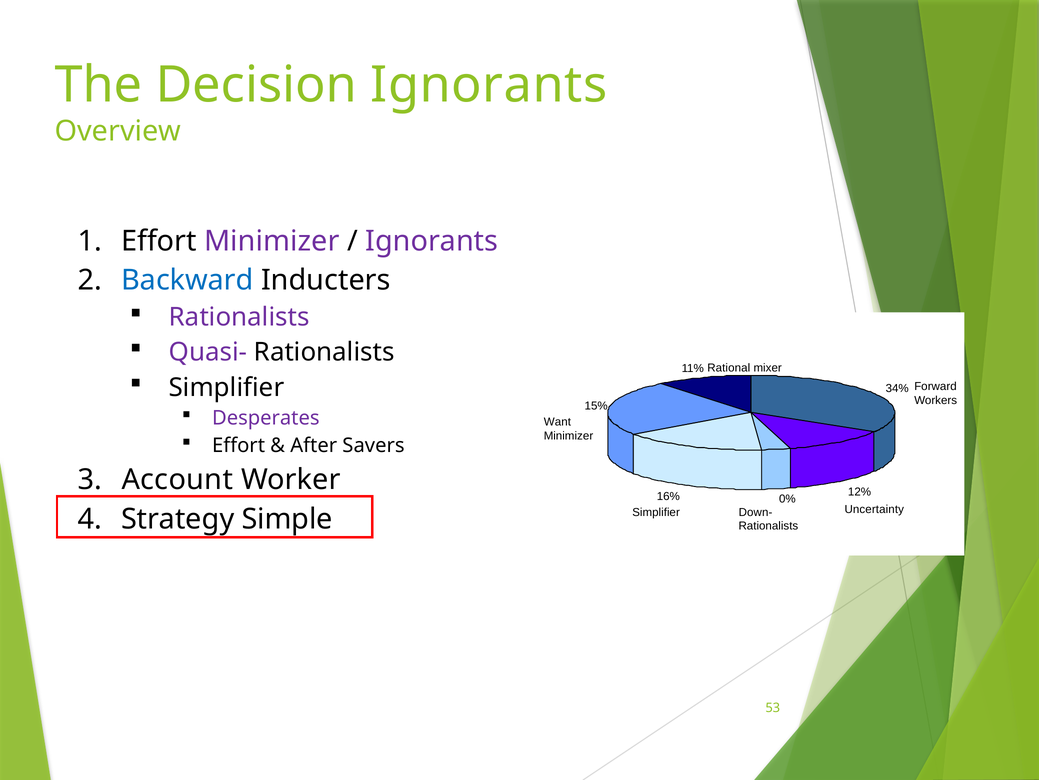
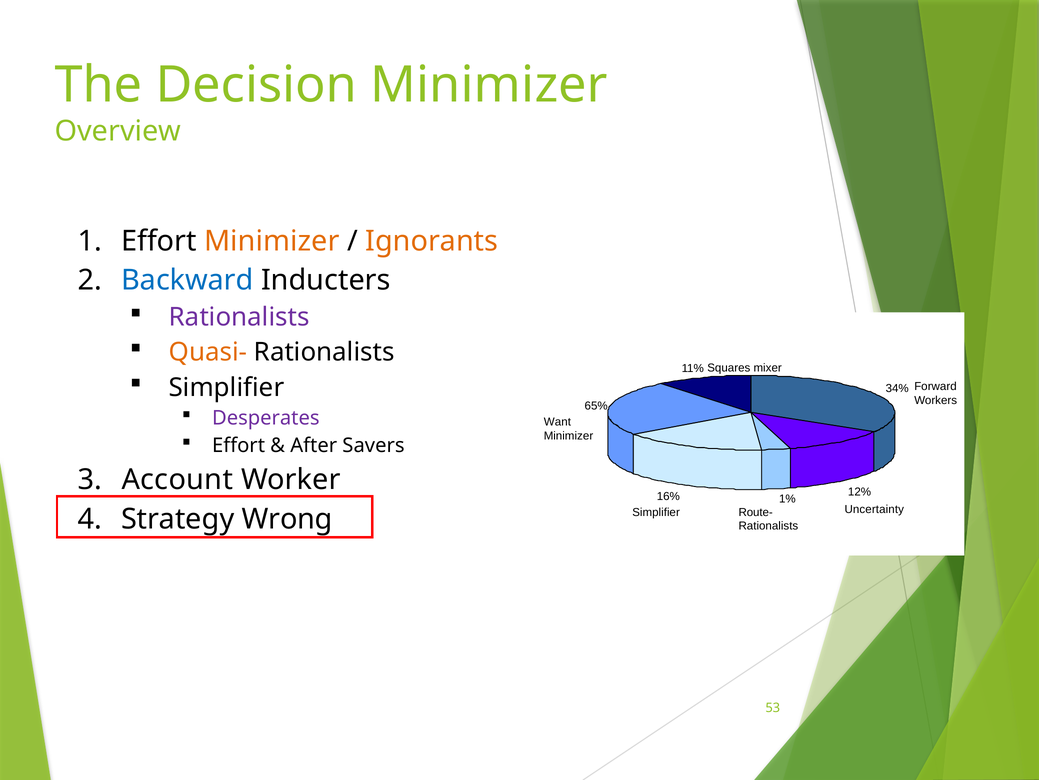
Decision Ignorants: Ignorants -> Minimizer
Minimizer at (272, 241) colour: purple -> orange
Ignorants at (432, 241) colour: purple -> orange
Quasi- colour: purple -> orange
Rational: Rational -> Squares
15%: 15% -> 65%
0%: 0% -> 1%
Down-: Down- -> Route-
Simple: Simple -> Wrong
